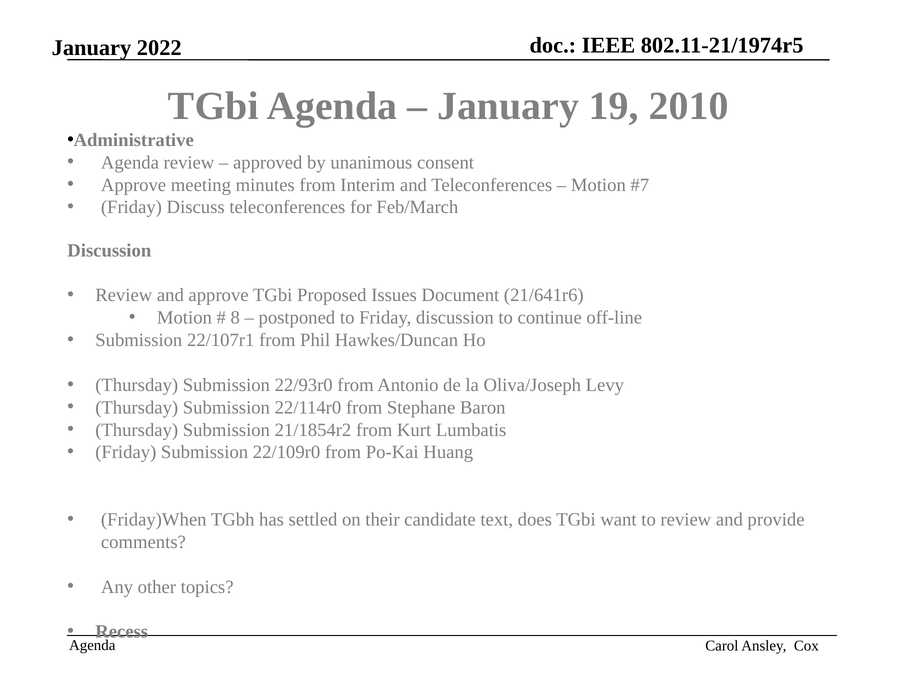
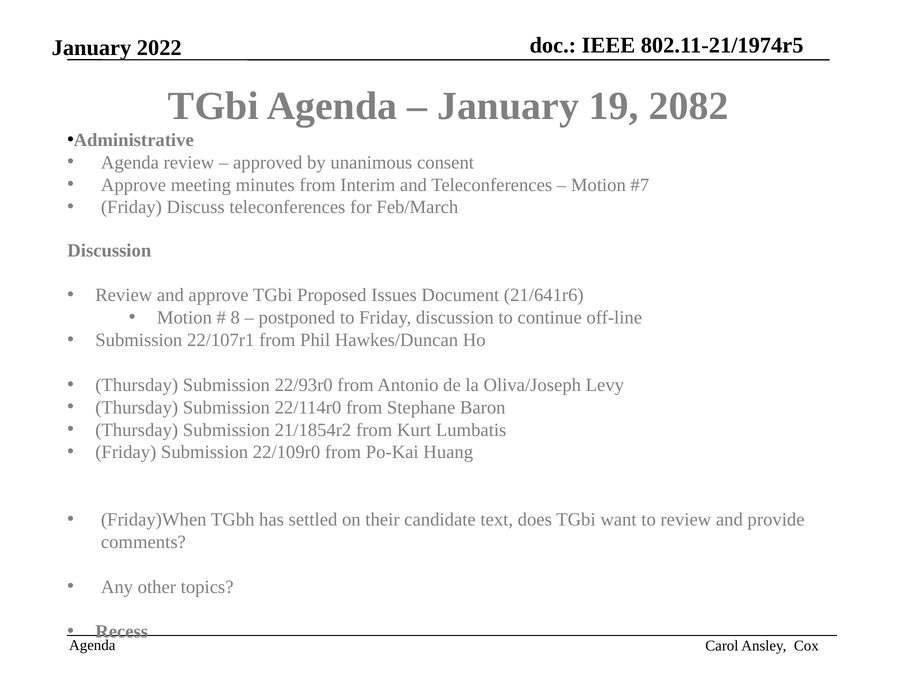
2010: 2010 -> 2082
